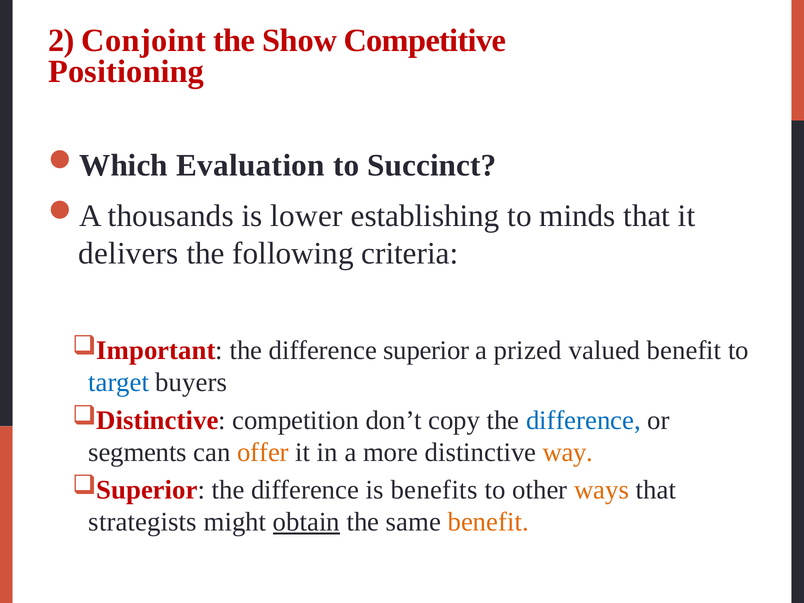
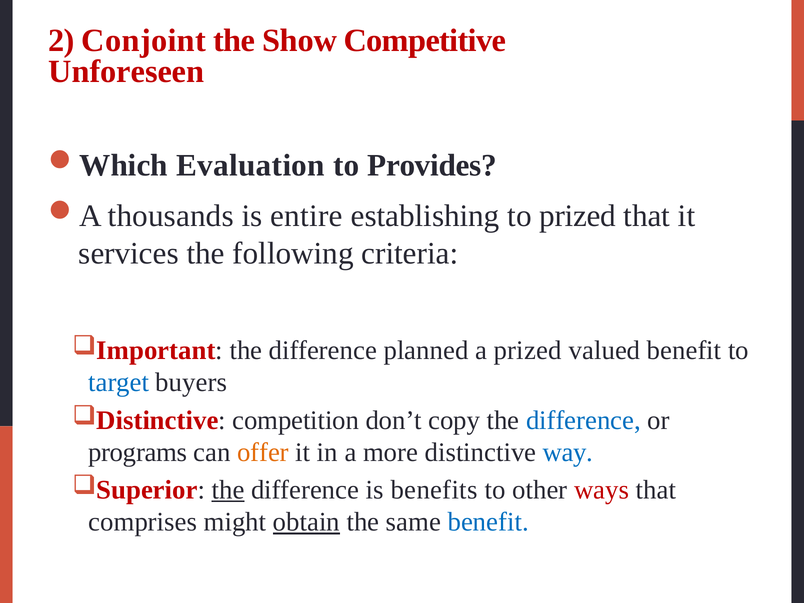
Positioning: Positioning -> Unforeseen
Succinct: Succinct -> Provides
lower: lower -> entire
to minds: minds -> prized
delivers: delivers -> services
superior: superior -> planned
segments: segments -> programs
way colour: orange -> blue
the at (228, 490) underline: none -> present
ways colour: orange -> red
strategists: strategists -> comprises
benefit at (488, 522) colour: orange -> blue
